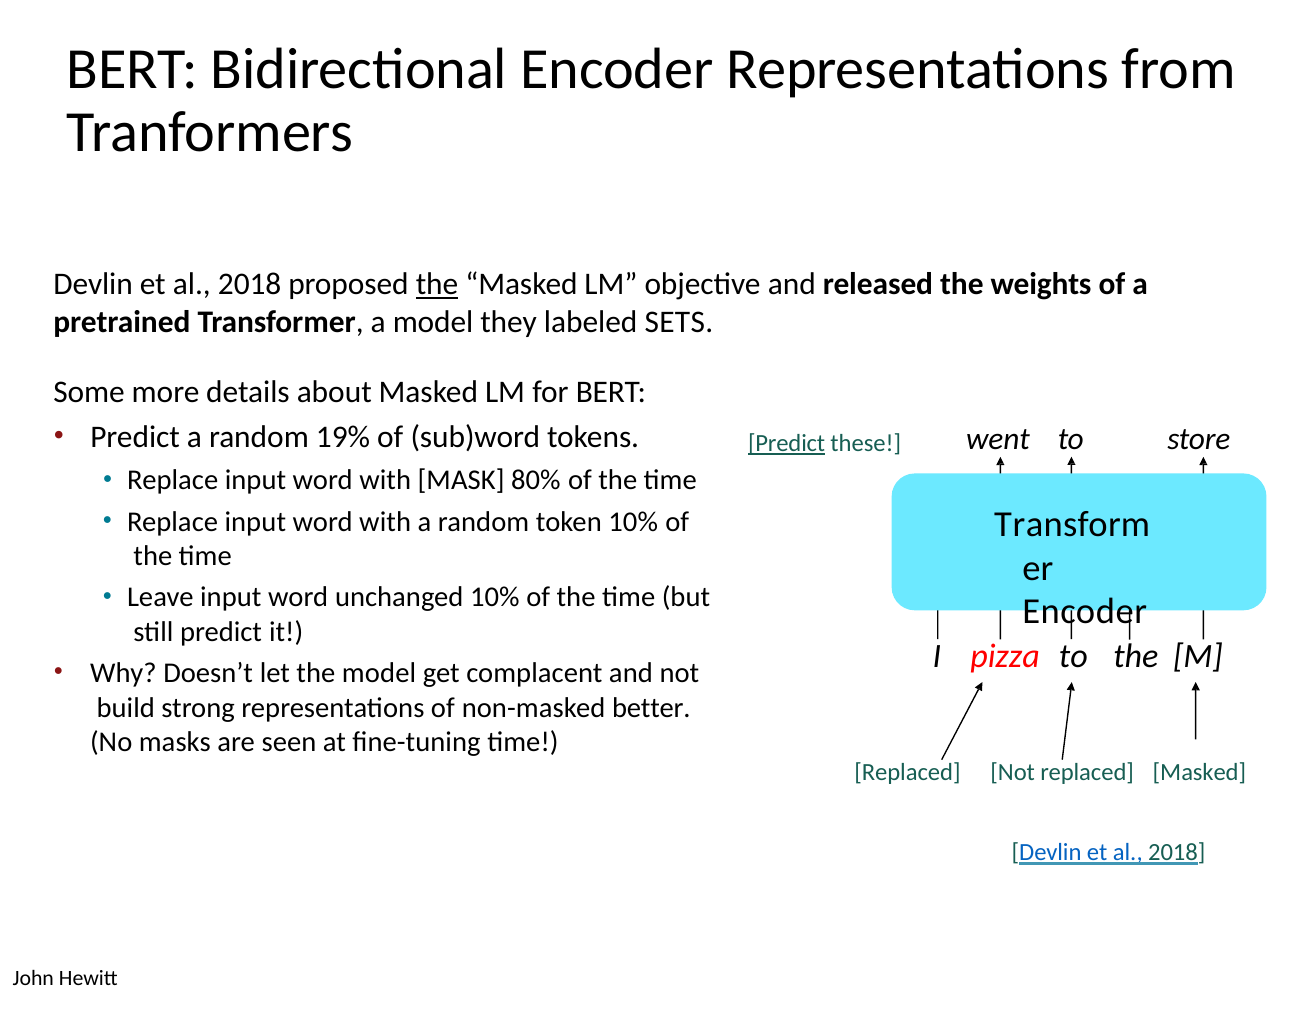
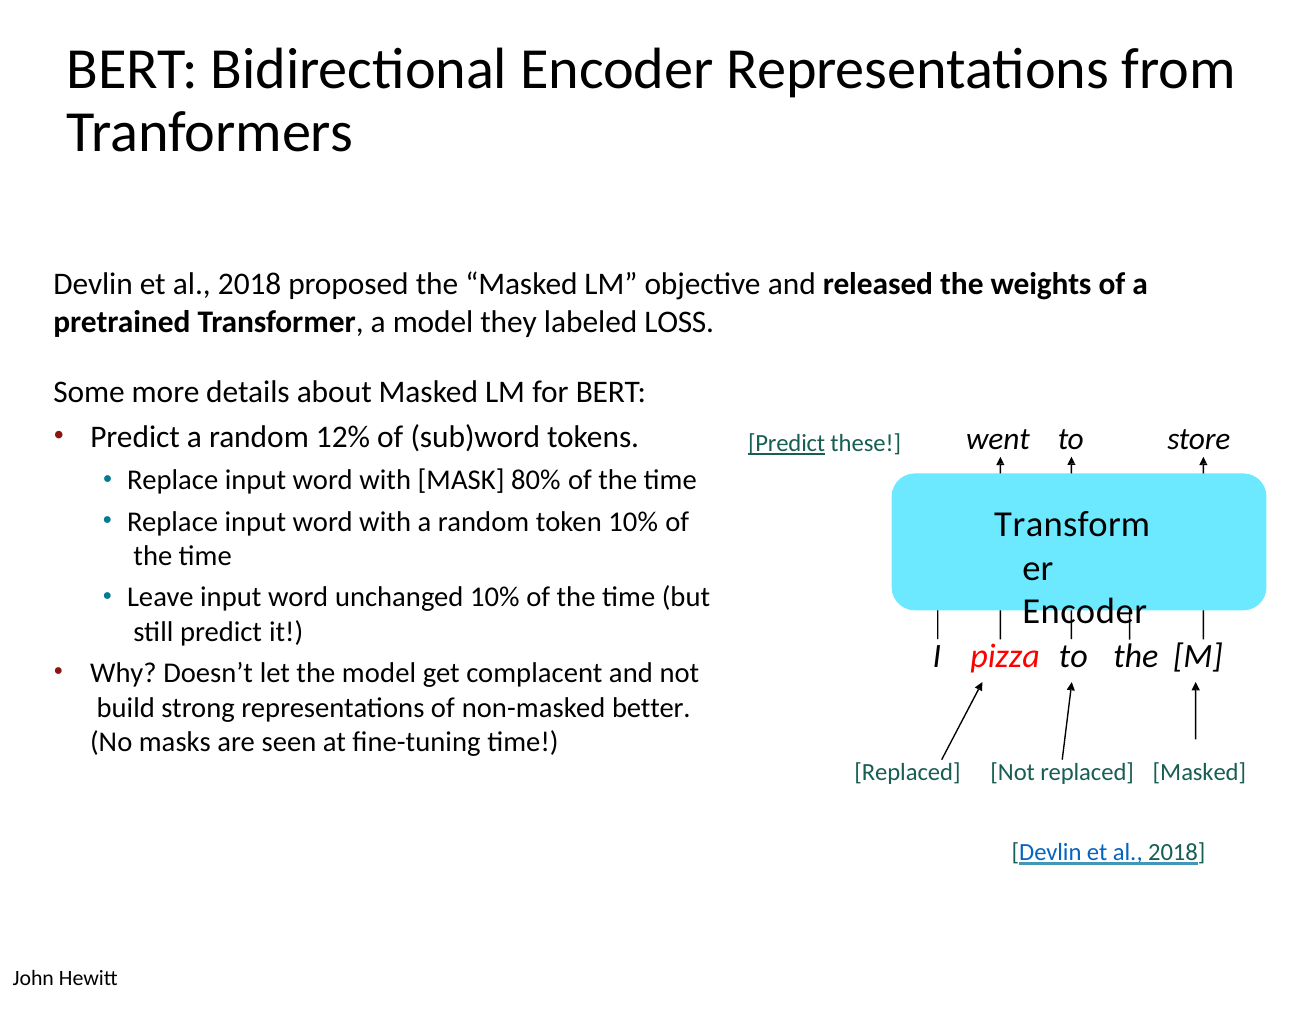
the at (437, 284) underline: present -> none
SETS: SETS -> LOSS
19%: 19% -> 12%
